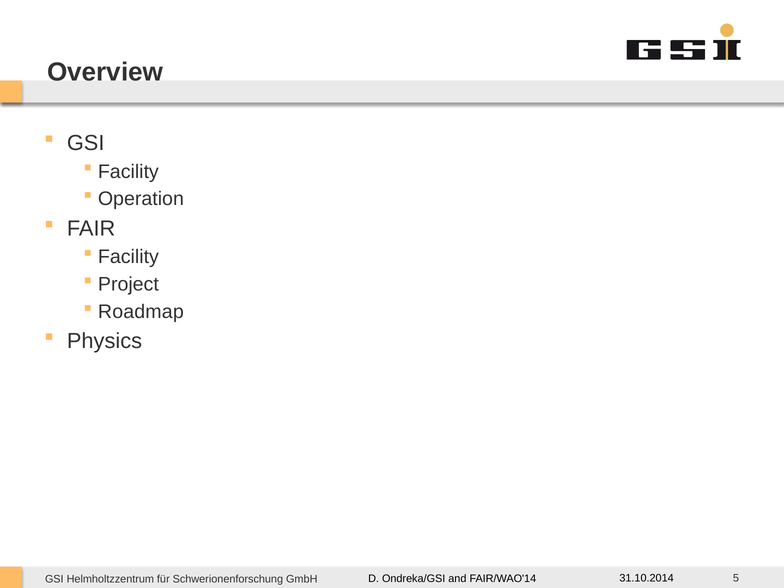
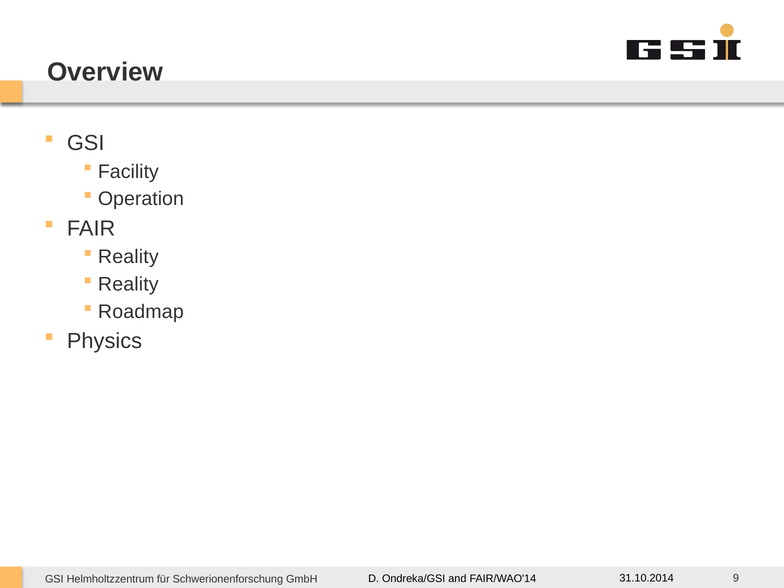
Facility at (128, 257): Facility -> Reality
Project at (128, 284): Project -> Reality
5: 5 -> 9
